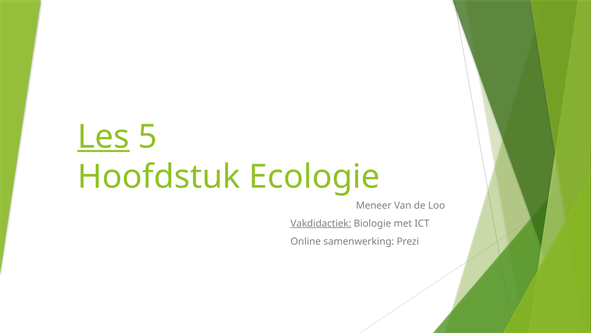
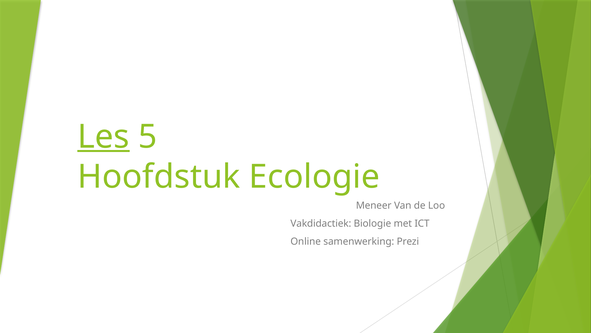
Vakdidactiek underline: present -> none
